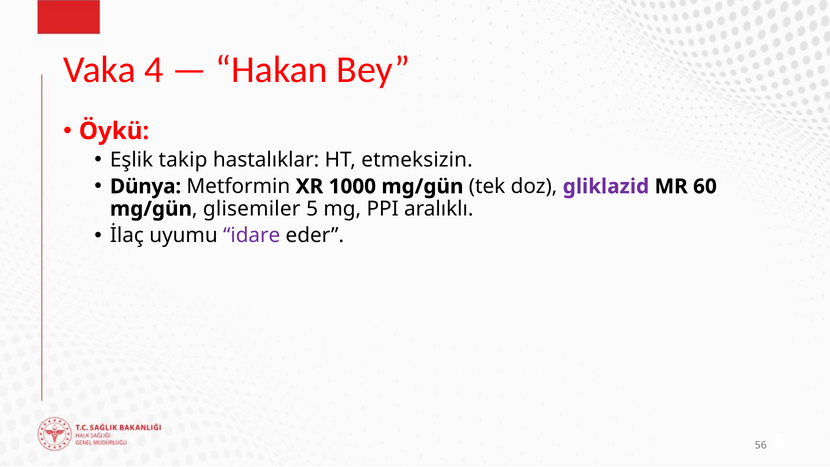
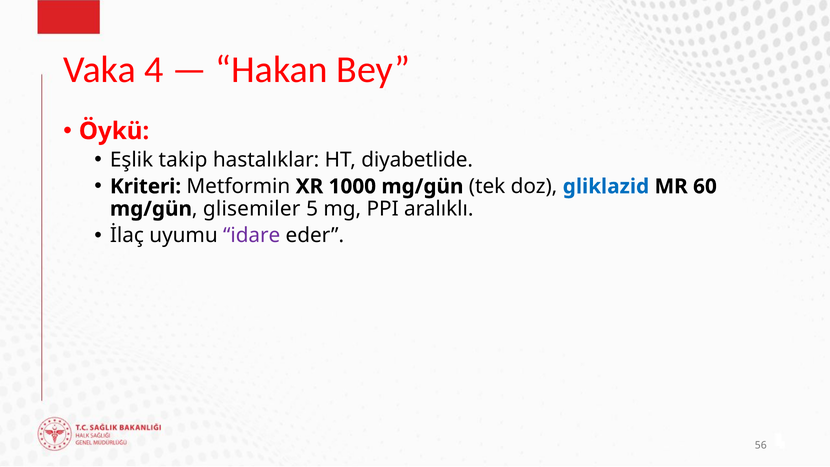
etmeksizin: etmeksizin -> diyabetlide
Dünya: Dünya -> Kriteri
gliklazid colour: purple -> blue
